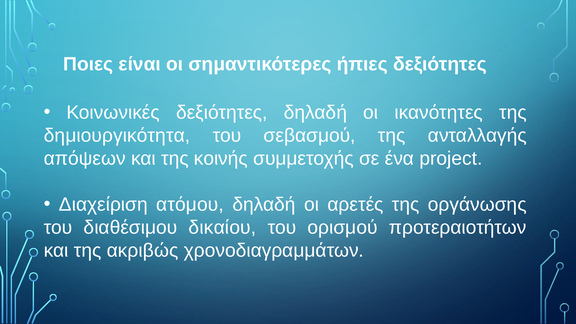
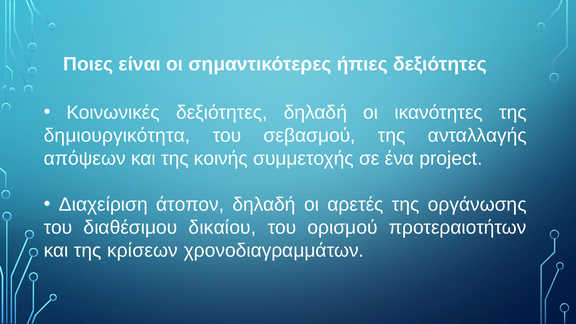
ατόμου: ατόμου -> άτοπον
ακριβώς: ακριβώς -> κρίσεων
